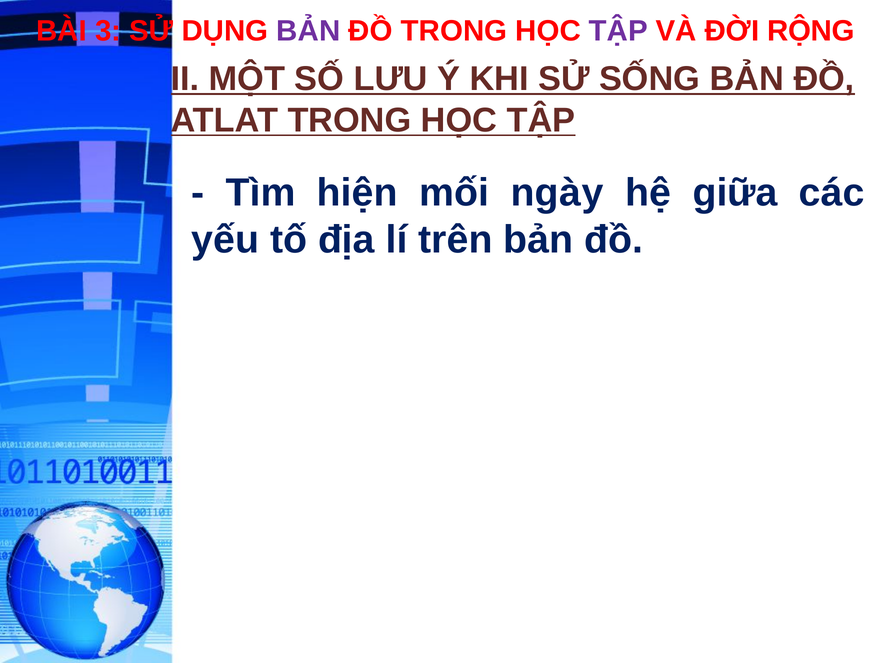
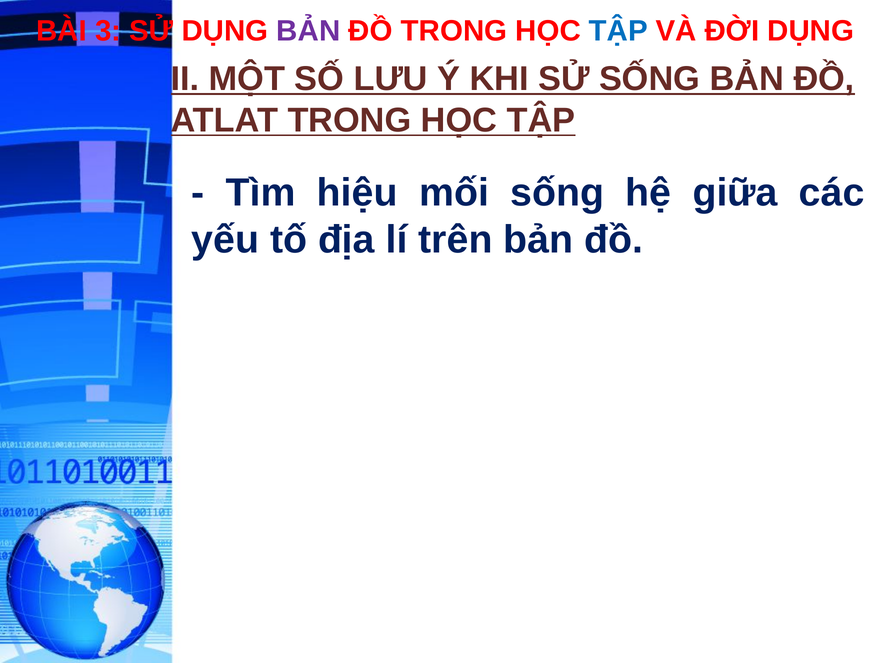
TẬP at (618, 31) colour: purple -> blue
ĐỜI RỘNG: RỘNG -> DỤNG
hiện: hiện -> hiệu
mối ngày: ngày -> sống
